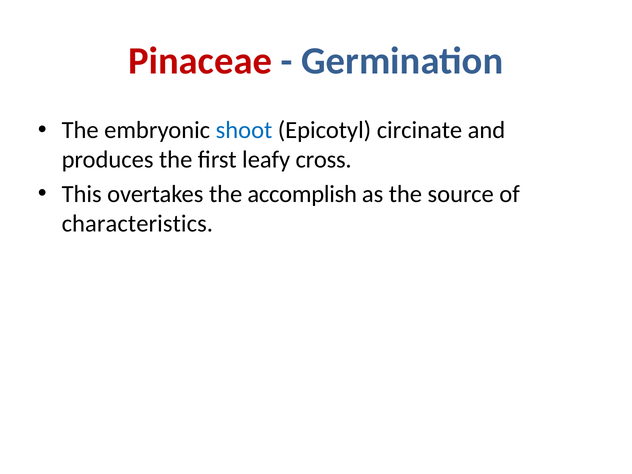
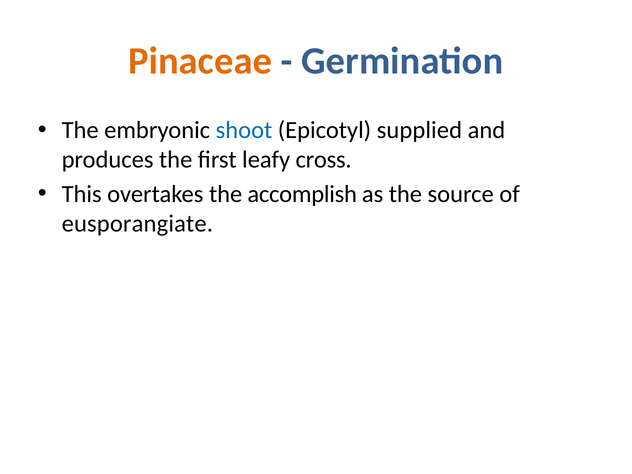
Pinaceae colour: red -> orange
circinate: circinate -> supplied
characteristics: characteristics -> eusporangiate
